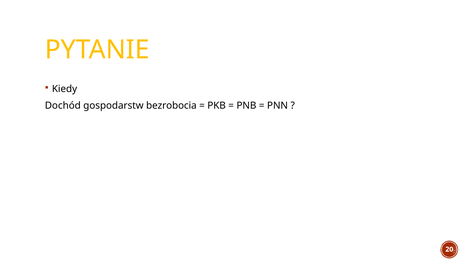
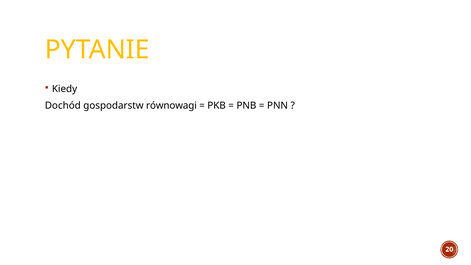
bezrobocia: bezrobocia -> równowagi
